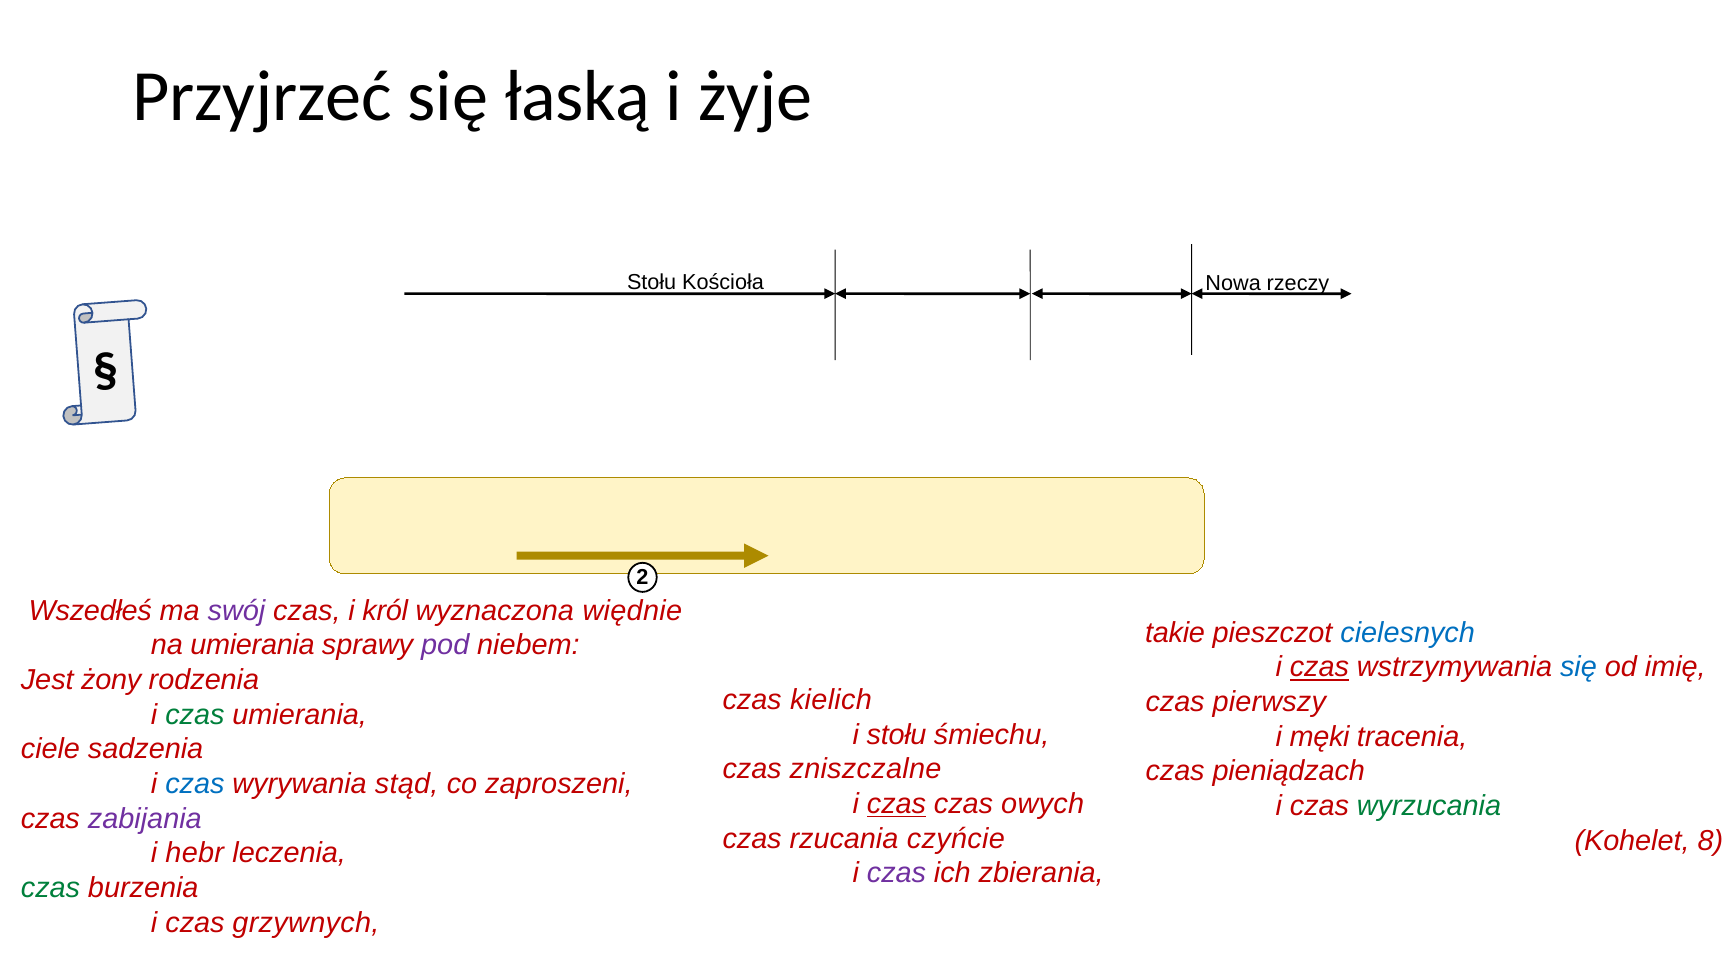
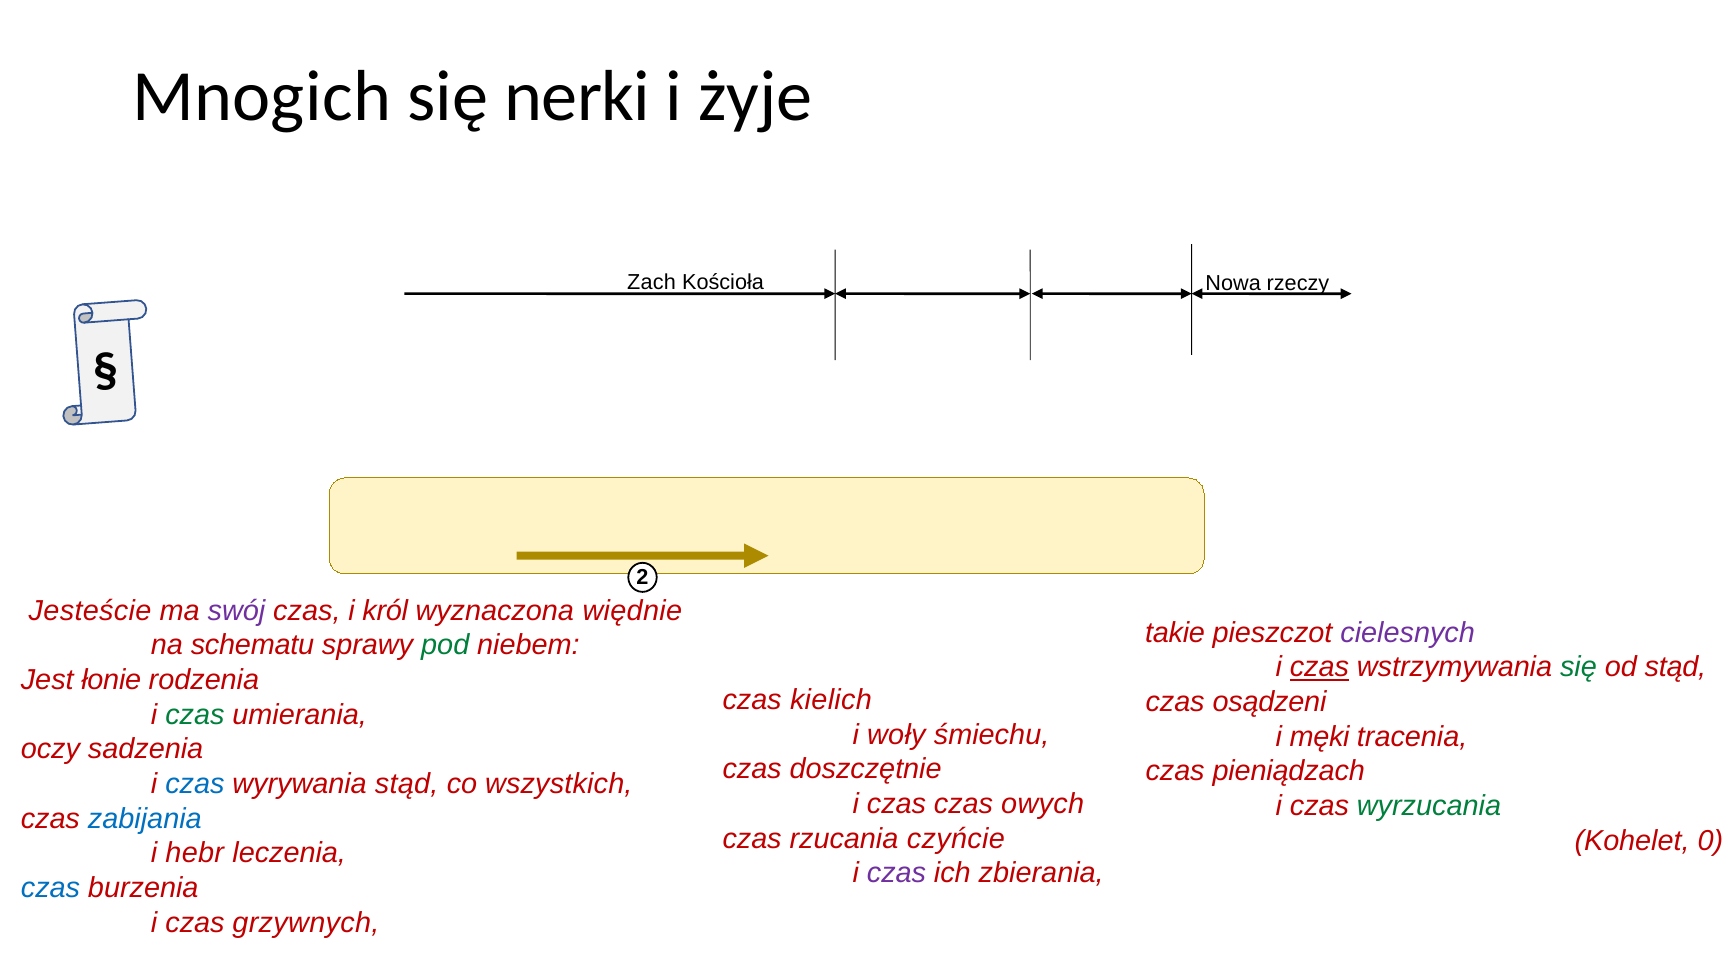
Przyjrzeć: Przyjrzeć -> Mnogich
łaską: łaską -> nerki
Stołu at (652, 283): Stołu -> Zach
Wszedłeś: Wszedłeś -> Jesteście
cielesnych colour: blue -> purple
na umierania: umierania -> schematu
pod colour: purple -> green
się at (1578, 668) colour: blue -> green
od imię: imię -> stąd
żony: żony -> łonie
pierwszy: pierwszy -> osądzeni
i stołu: stołu -> woły
ciele: ciele -> oczy
zniszczalne: zniszczalne -> doszczętnie
zaproszeni: zaproszeni -> wszystkich
czas at (896, 804) underline: present -> none
zabijania colour: purple -> blue
8: 8 -> 0
czas at (50, 888) colour: green -> blue
